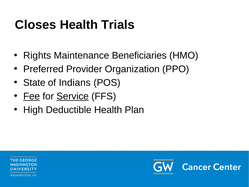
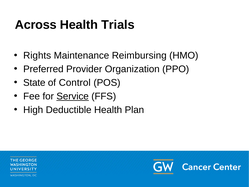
Closes: Closes -> Across
Beneficiaries: Beneficiaries -> Reimbursing
Indians: Indians -> Control
Fee underline: present -> none
